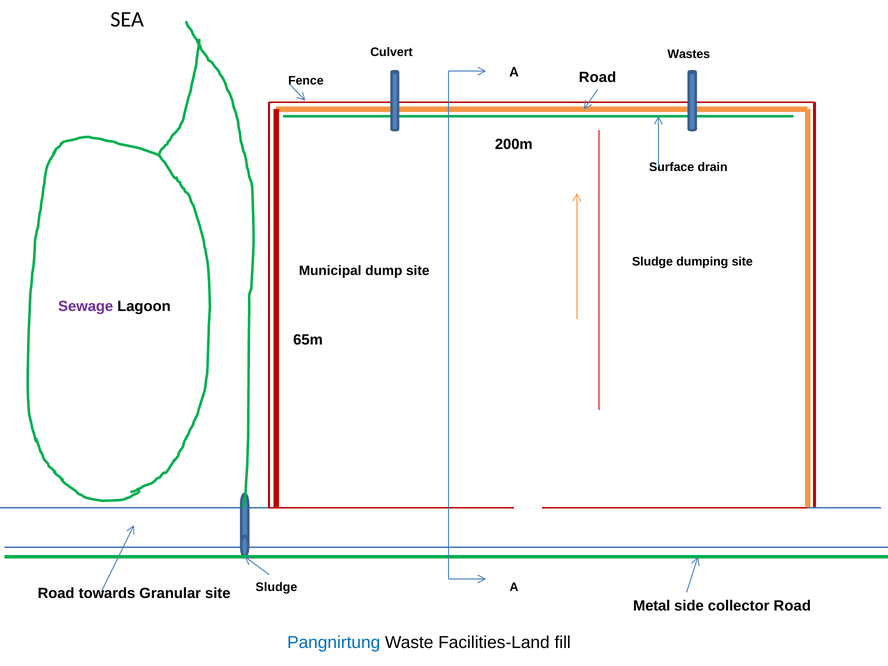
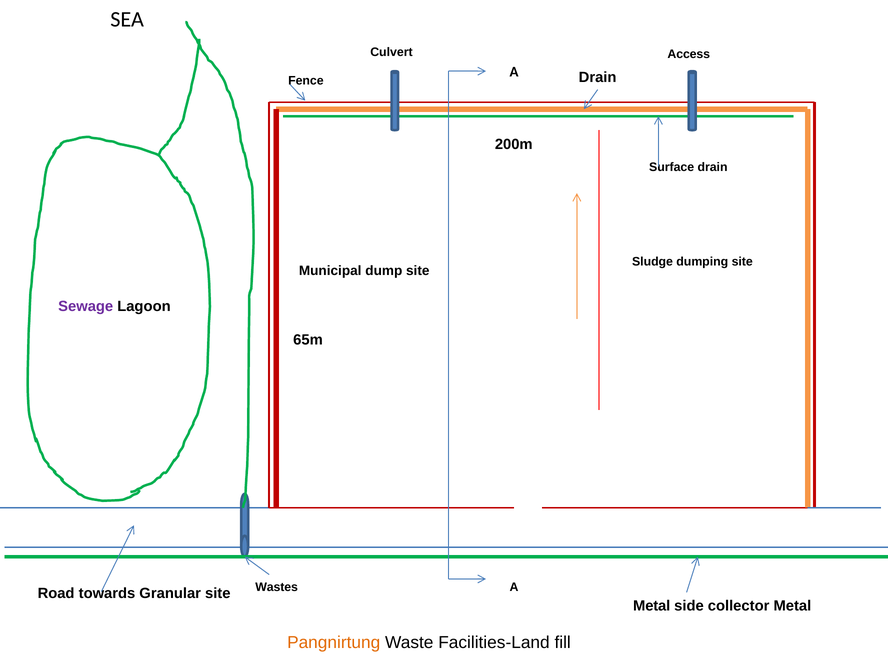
Wastes: Wastes -> Access
Fence Road: Road -> Drain
Sludge at (276, 587): Sludge -> Wastes
collector Road: Road -> Metal
Pangnirtung colour: blue -> orange
